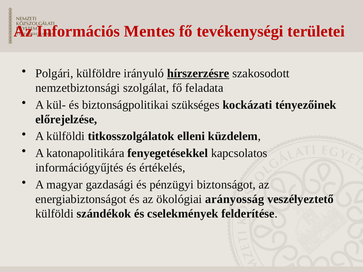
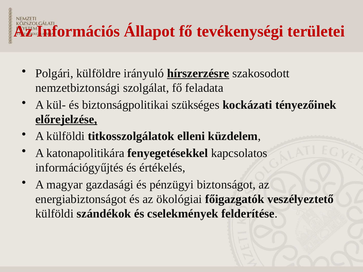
Mentes: Mentes -> Állapot
előrejelzése underline: none -> present
arányosság: arányosság -> főigazgatók
